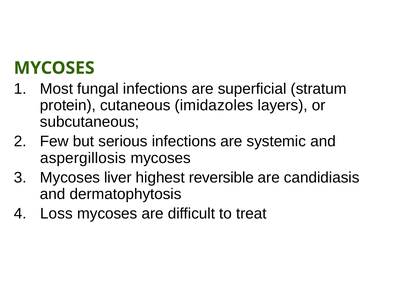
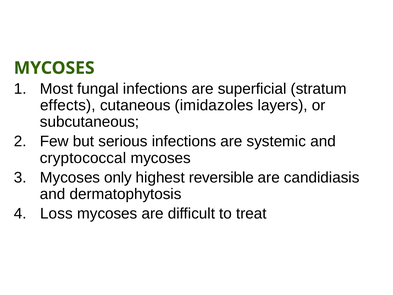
protein: protein -> effects
aspergillosis: aspergillosis -> cryptococcal
liver: liver -> only
